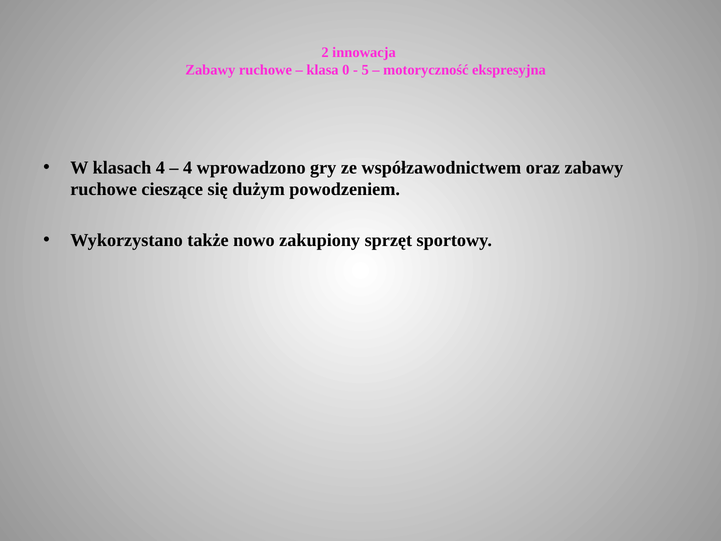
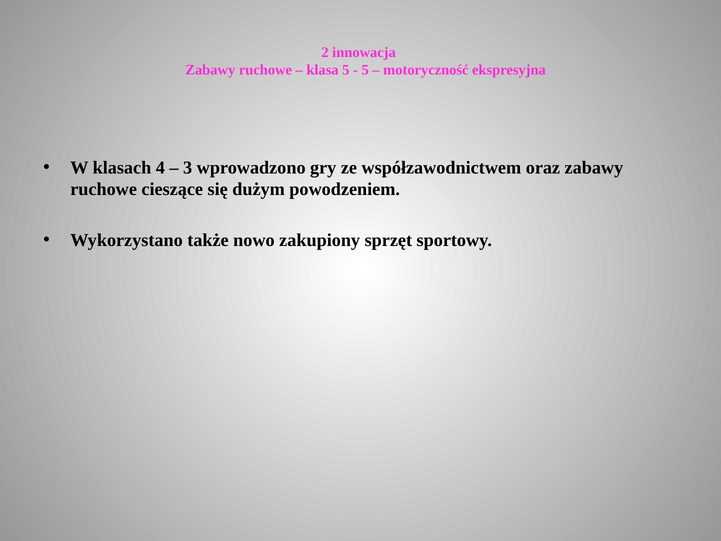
klasa 0: 0 -> 5
4 at (188, 167): 4 -> 3
